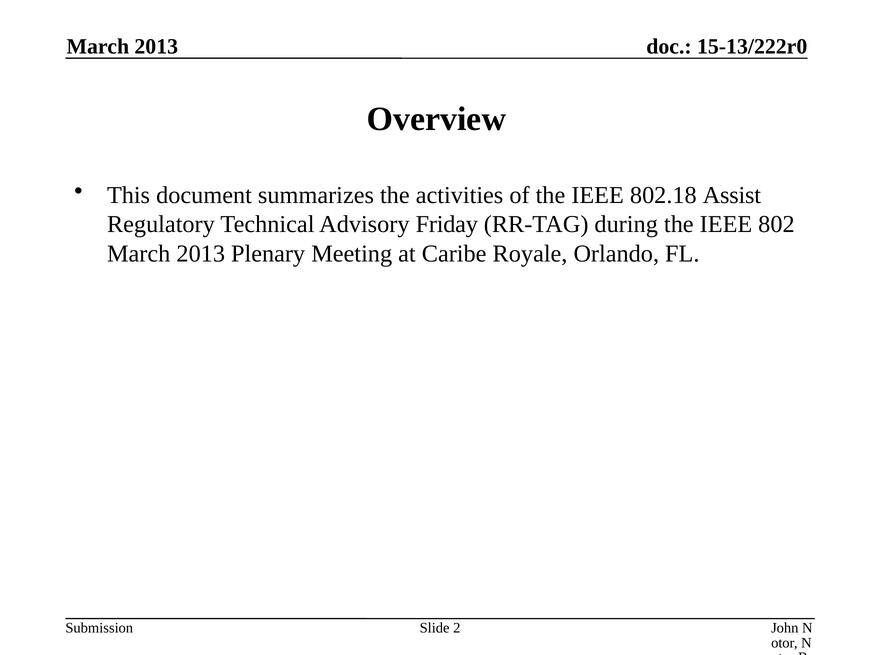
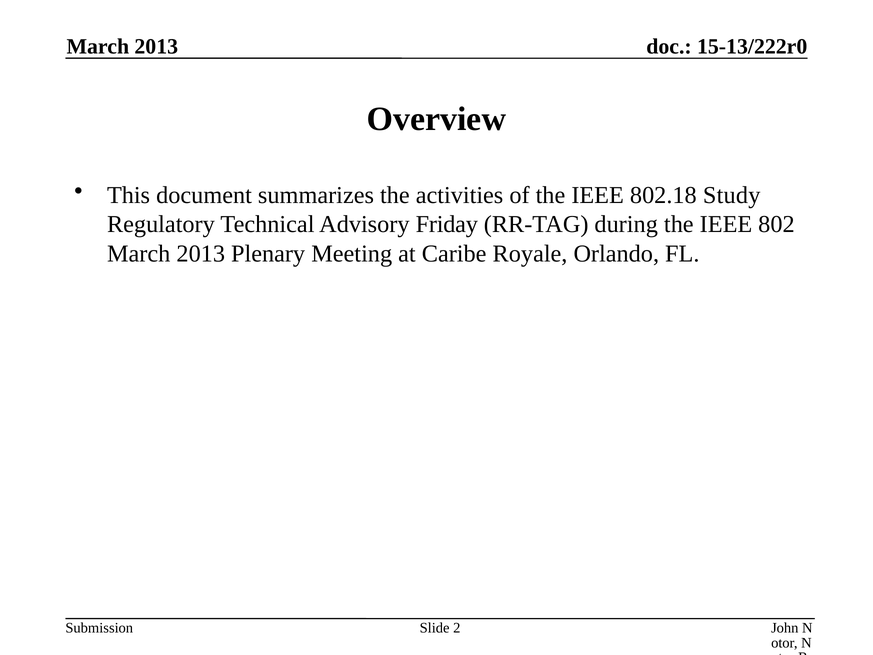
Assist: Assist -> Study
